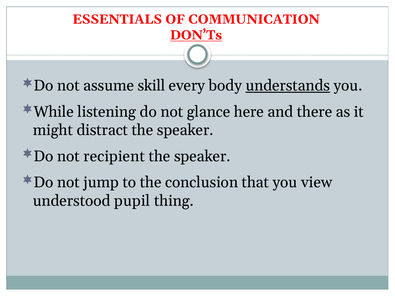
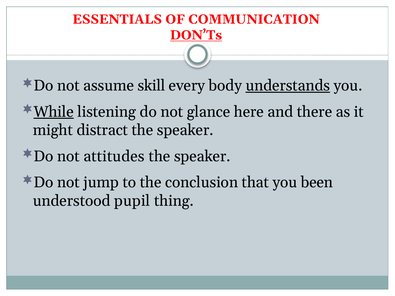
While underline: none -> present
recipient: recipient -> attitudes
view: view -> been
